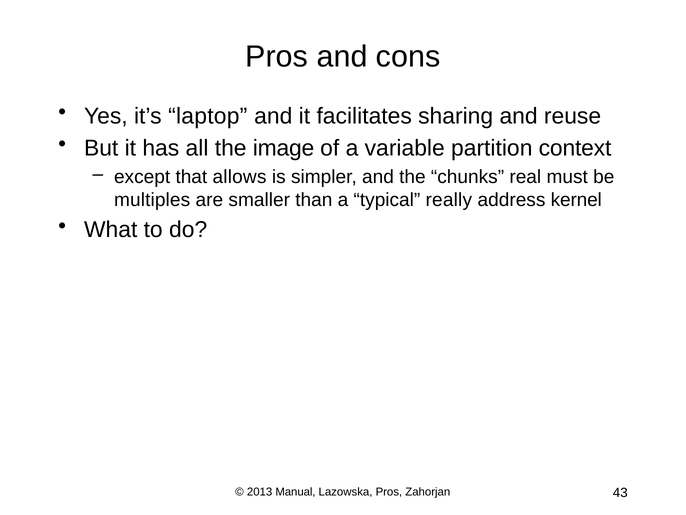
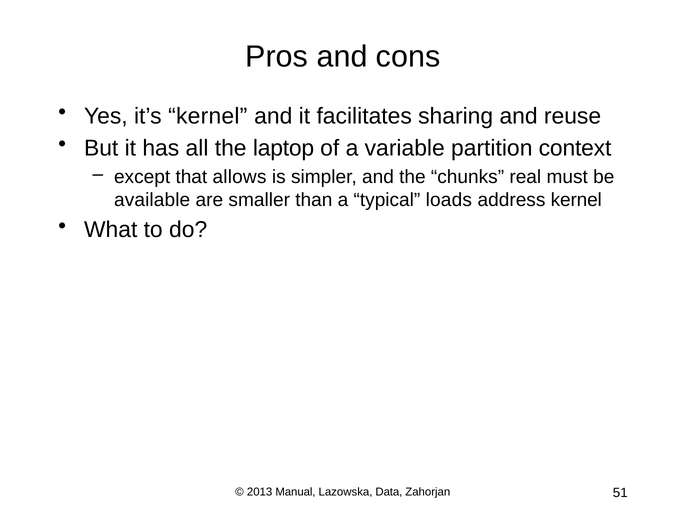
it’s laptop: laptop -> kernel
image: image -> laptop
multiples: multiples -> available
really: really -> loads
Lazowska Pros: Pros -> Data
43: 43 -> 51
